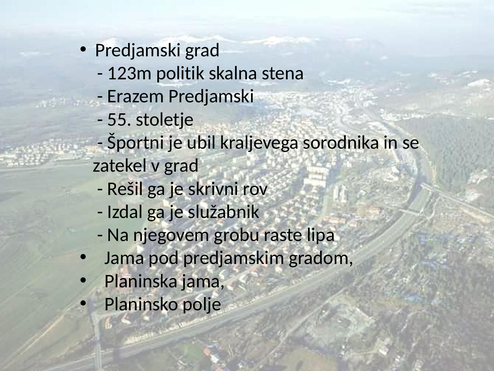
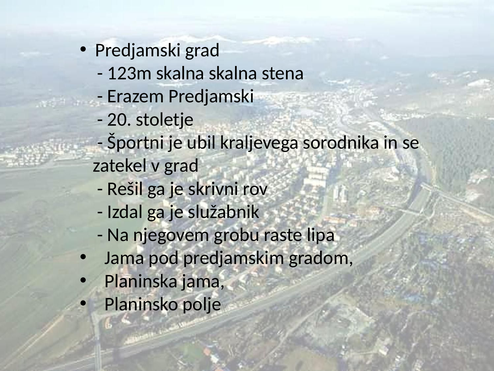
123m politik: politik -> skalna
55: 55 -> 20
